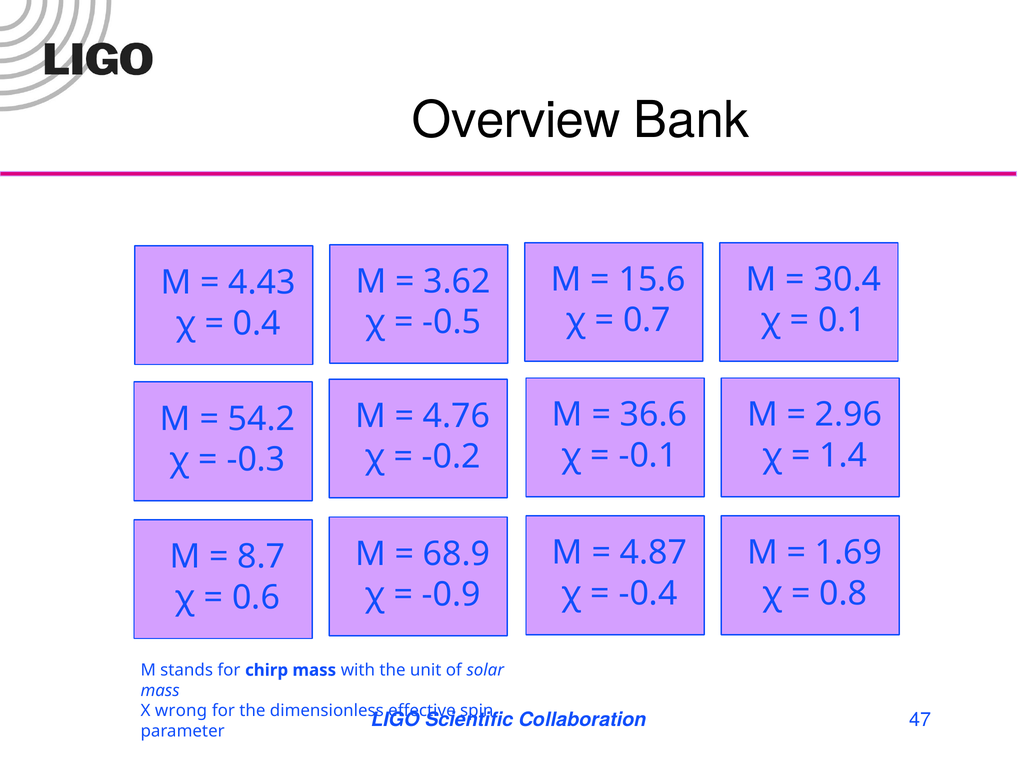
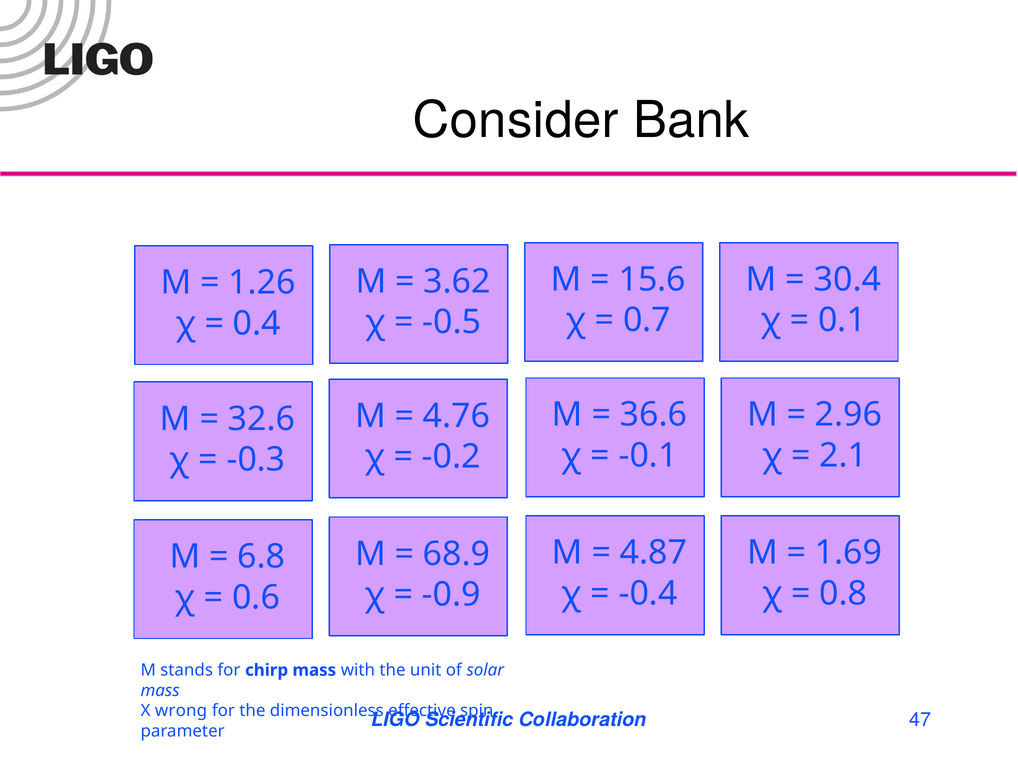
Overview: Overview -> Consider
4.43: 4.43 -> 1.26
54.2: 54.2 -> 32.6
1.4: 1.4 -> 2.1
8.7: 8.7 -> 6.8
